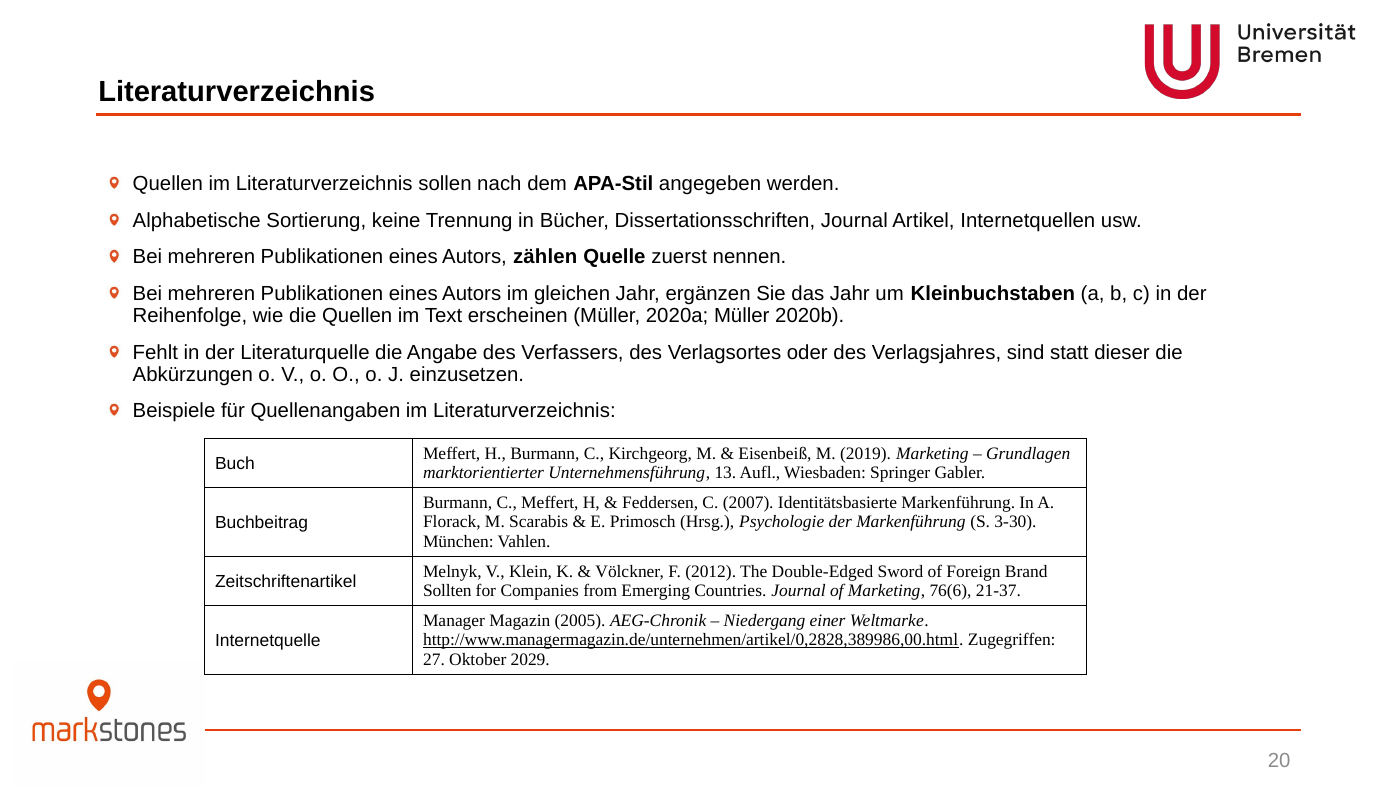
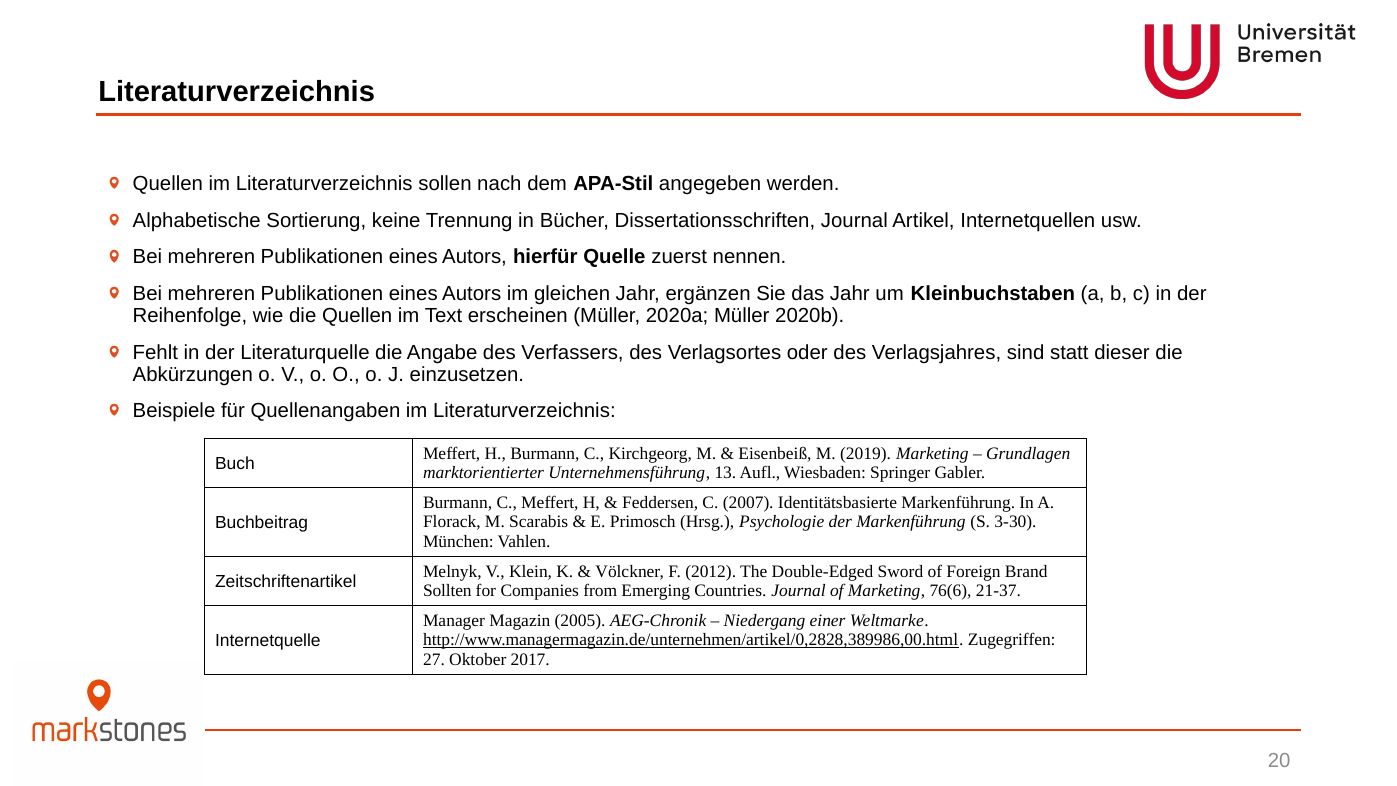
zählen: zählen -> hierfür
2029: 2029 -> 2017
